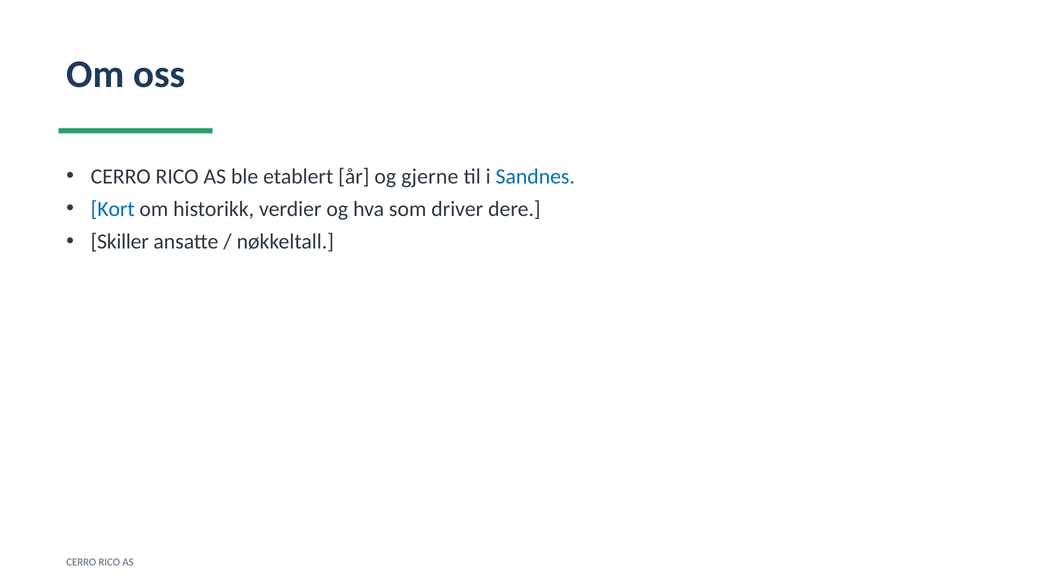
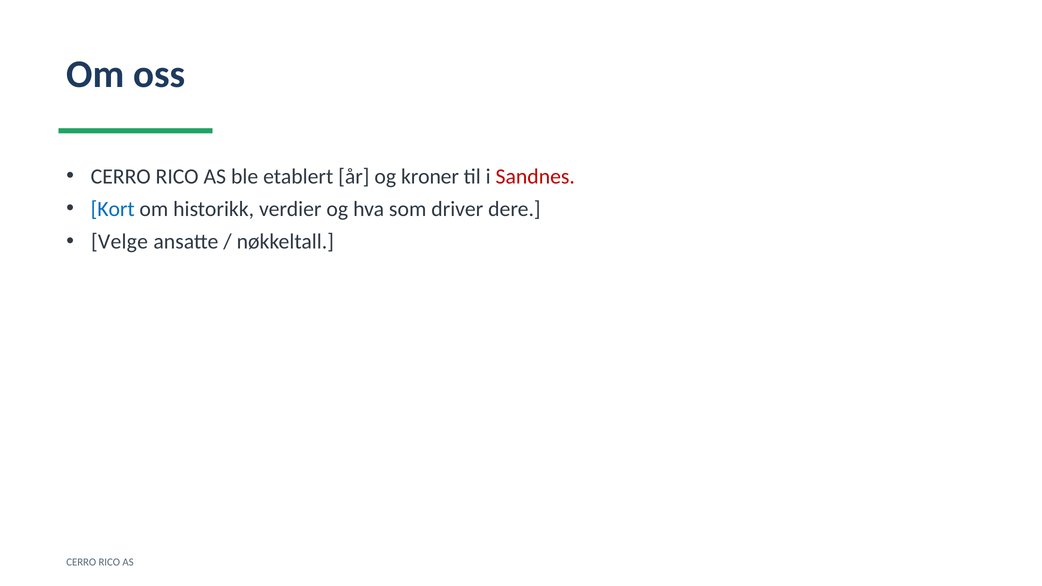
gjerne: gjerne -> kroner
Sandnes colour: blue -> red
Skiller: Skiller -> Velge
